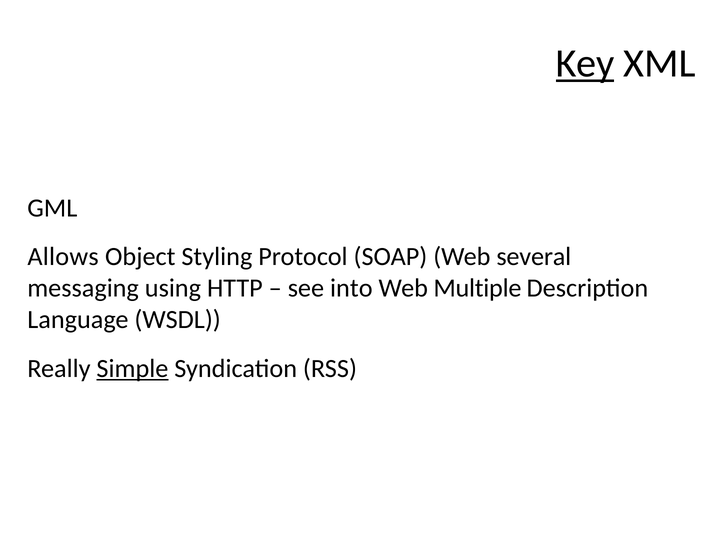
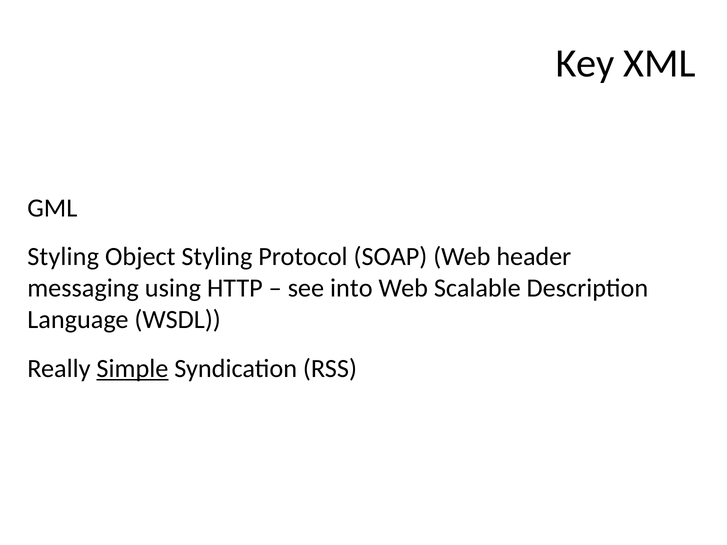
Key underline: present -> none
Allows at (63, 257): Allows -> Styling
several: several -> header
Multiple: Multiple -> Scalable
